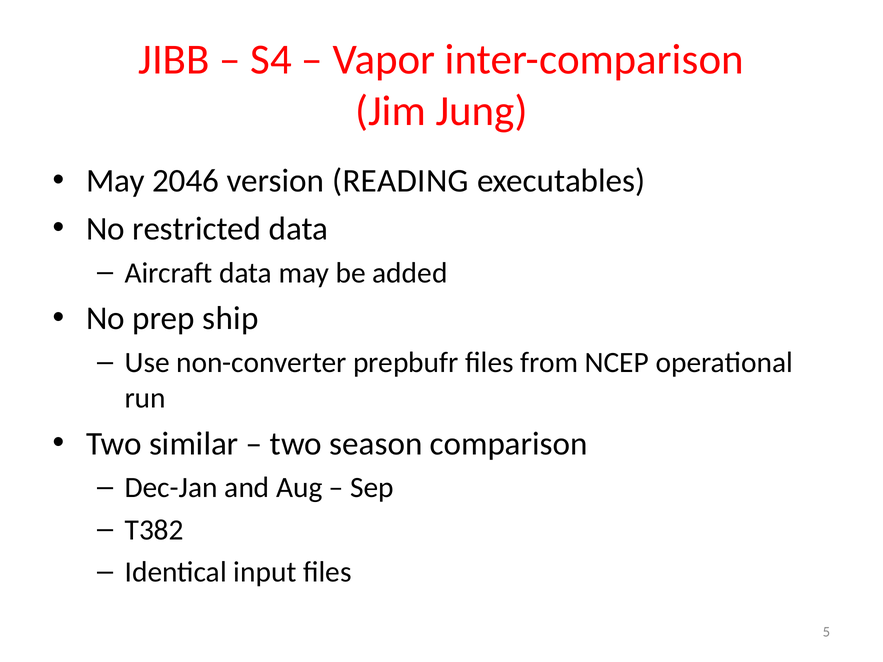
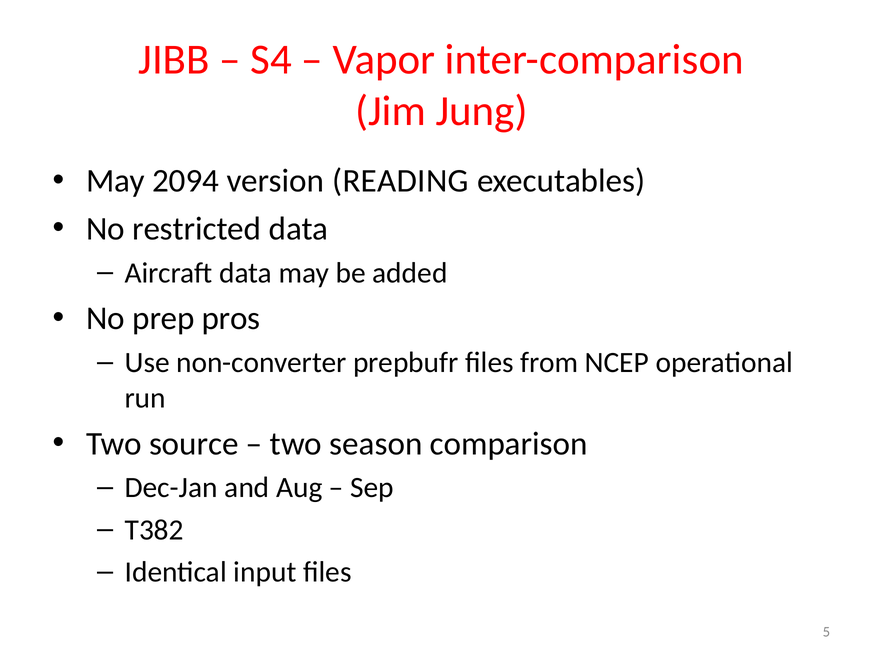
2046: 2046 -> 2094
ship: ship -> pros
similar: similar -> source
